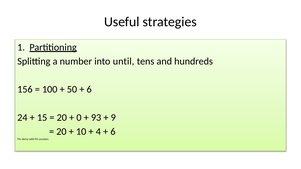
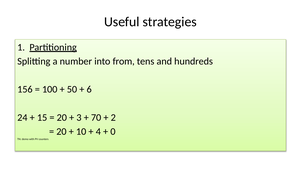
until: until -> from
0: 0 -> 3
93: 93 -> 70
9: 9 -> 2
6 at (113, 132): 6 -> 0
